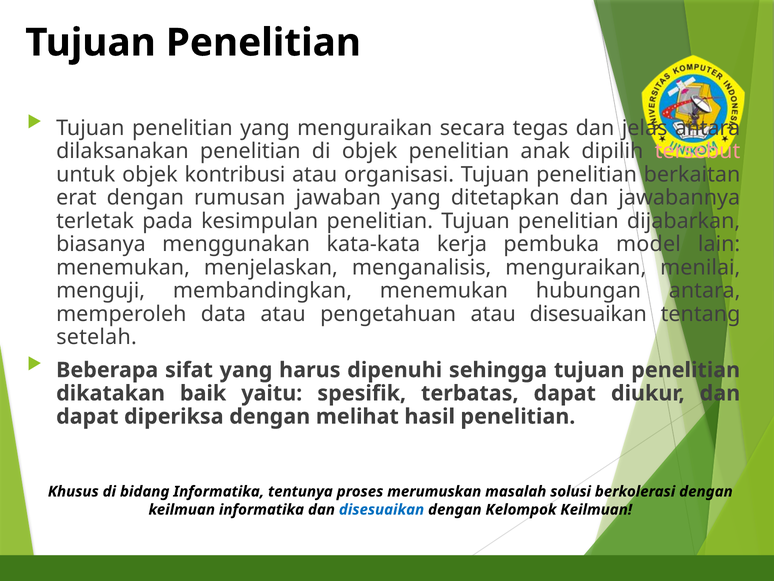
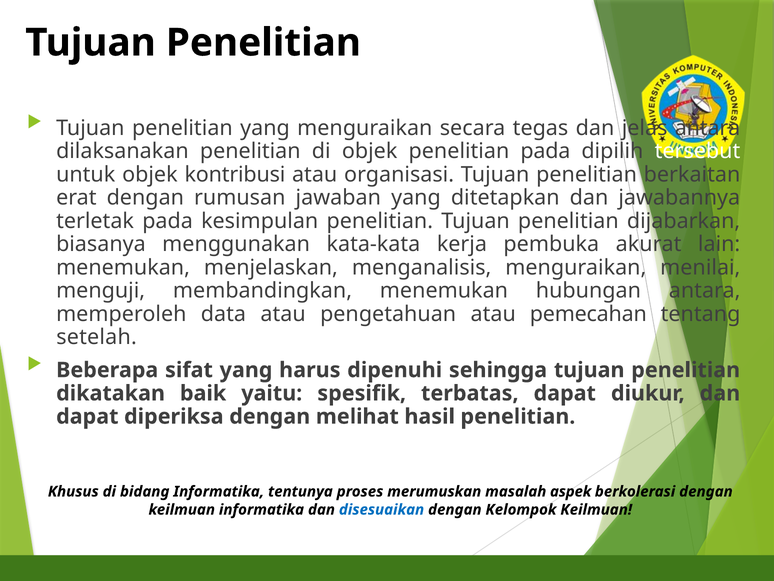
penelitian anak: anak -> pada
tersebut colour: pink -> white
model: model -> akurat
atau disesuaikan: disesuaikan -> pemecahan
solusi: solusi -> aspek
